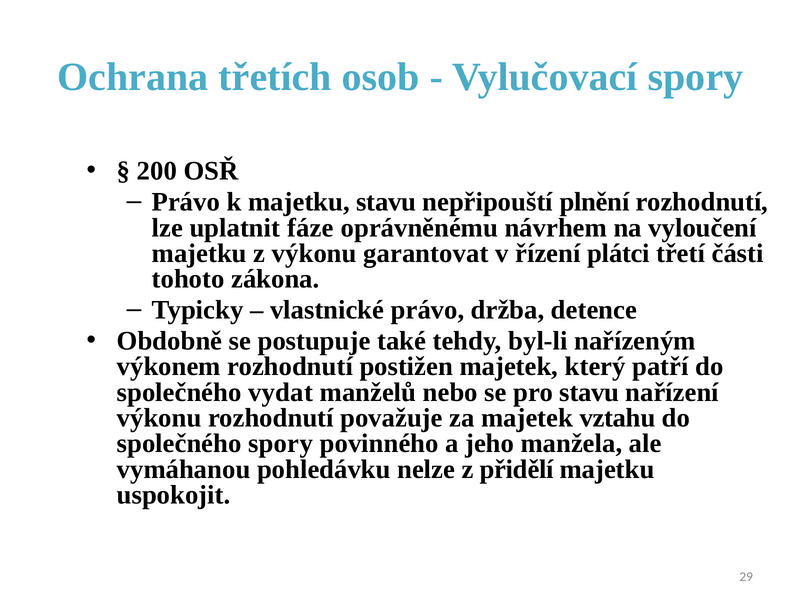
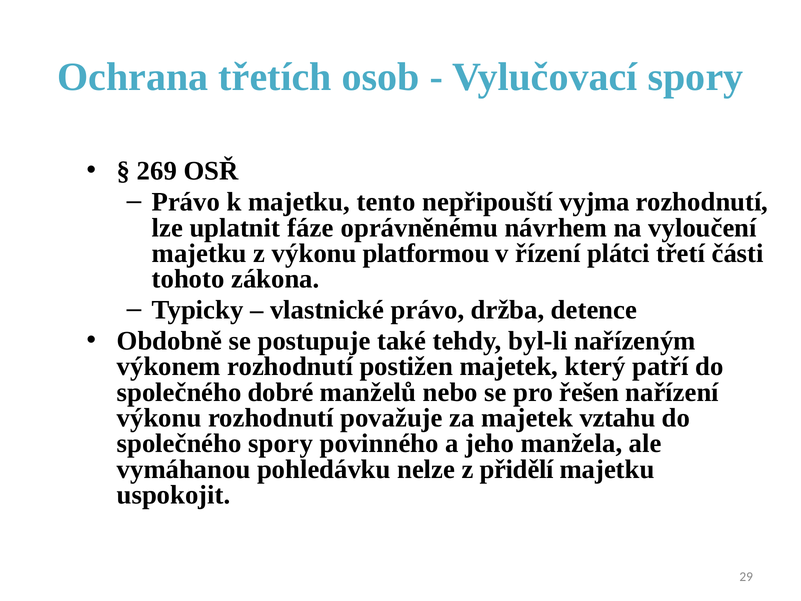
200: 200 -> 269
majetku stavu: stavu -> tento
plnění: plnění -> vyjma
garantovat: garantovat -> platformou
vydat: vydat -> dobré
pro stavu: stavu -> řešen
